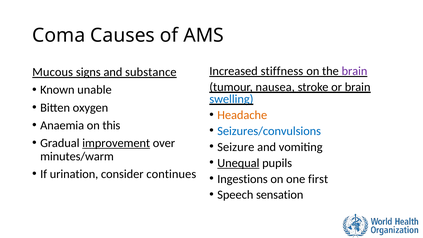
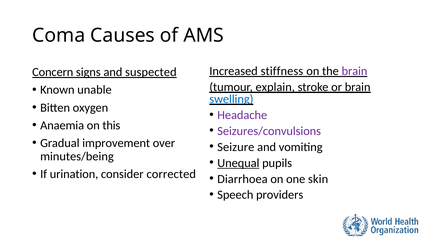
Mucous: Mucous -> Concern
substance: substance -> suspected
nausea: nausea -> explain
Headache colour: orange -> purple
Seizures/convulsions colour: blue -> purple
improvement underline: present -> none
minutes/warm: minutes/warm -> minutes/being
continues: continues -> corrected
Ingestions: Ingestions -> Diarrhoea
first: first -> skin
sensation: sensation -> providers
